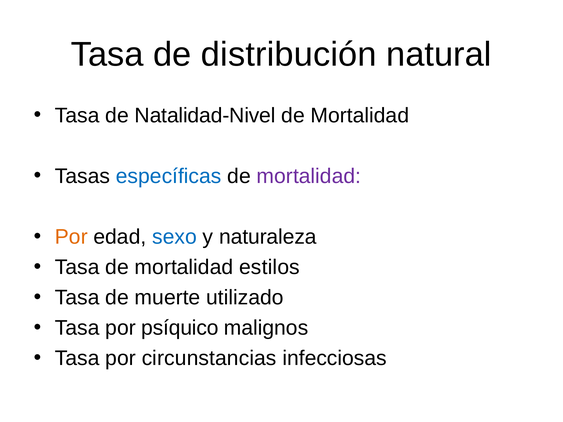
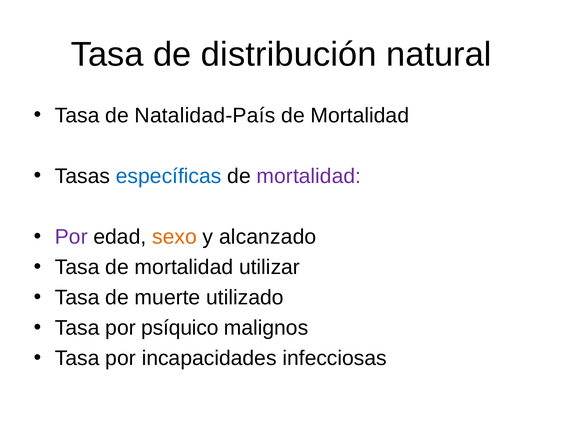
Natalidad-Nivel: Natalidad-Nivel -> Natalidad-País
Por at (71, 237) colour: orange -> purple
sexo colour: blue -> orange
naturaleza: naturaleza -> alcanzado
estilos: estilos -> utilizar
circunstancias: circunstancias -> incapacidades
